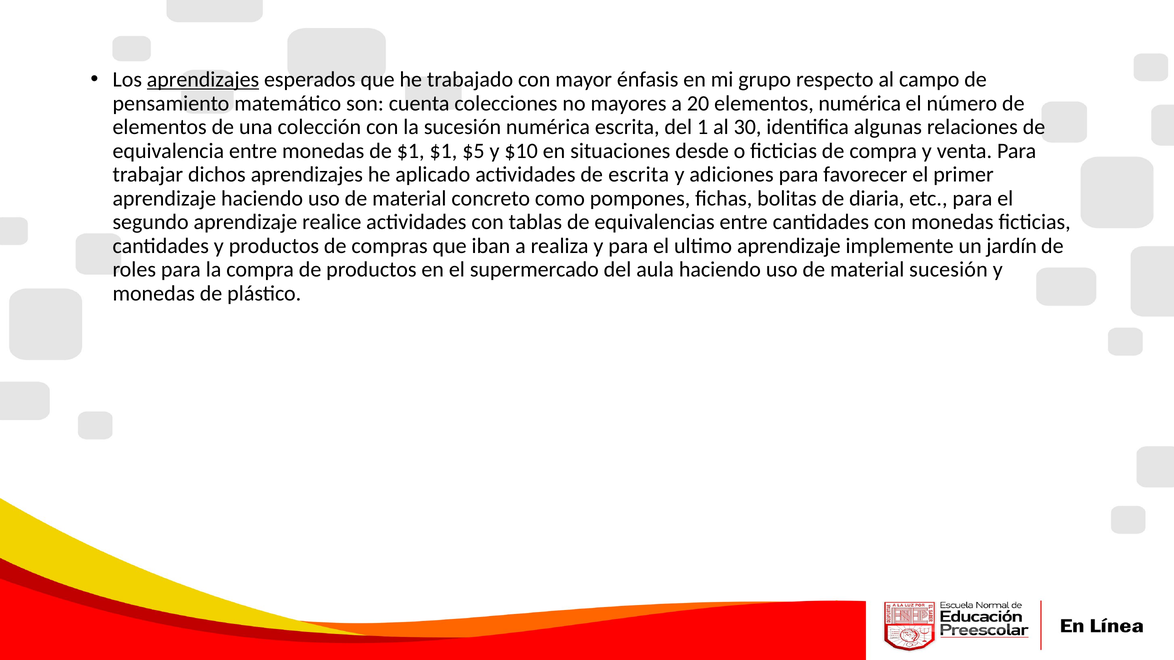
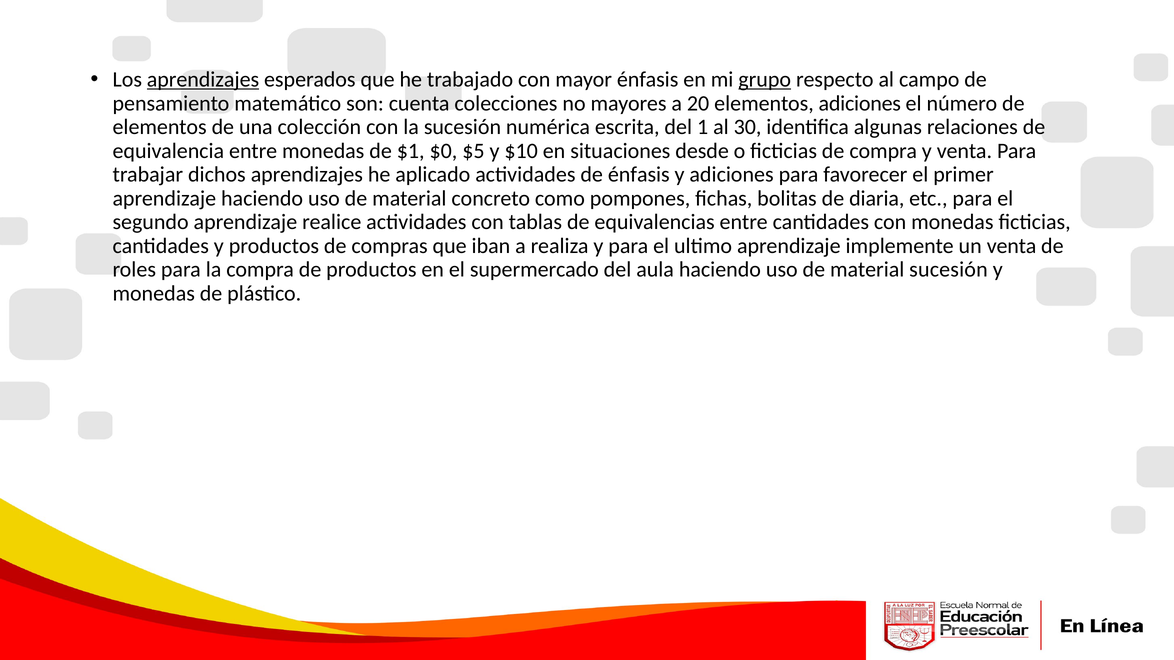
grupo underline: none -> present
elementos numérica: numérica -> adiciones
$1 $1: $1 -> $0
de escrita: escrita -> énfasis
un jardín: jardín -> venta
